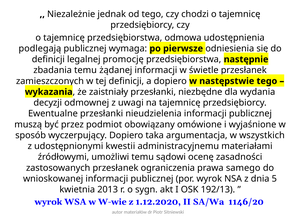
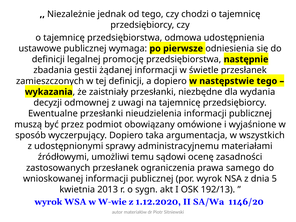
podlegają: podlegają -> ustawowe
zbadania temu: temu -> gestii
kwestii: kwestii -> sprawy
